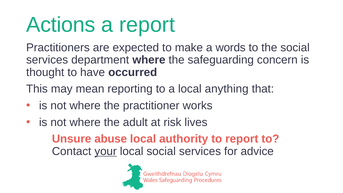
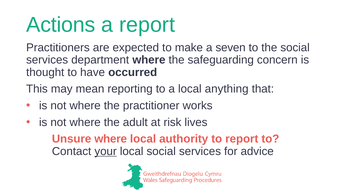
words: words -> seven
Unsure abuse: abuse -> where
